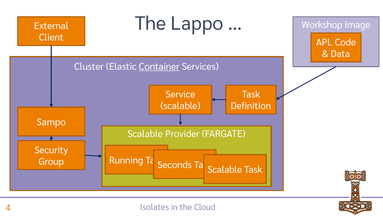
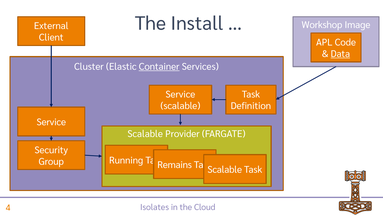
Lappo: Lappo -> Install
Data underline: none -> present
Sampo at (51, 122): Sampo -> Service
Seconds: Seconds -> Remains
